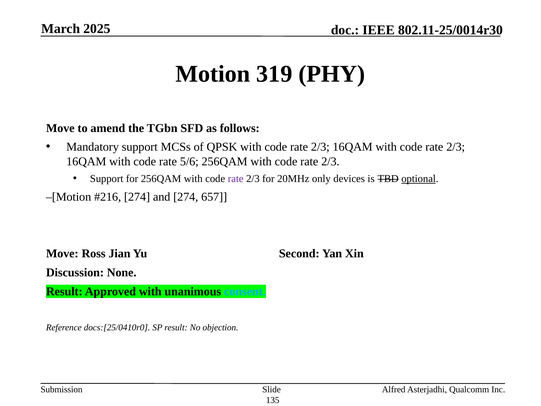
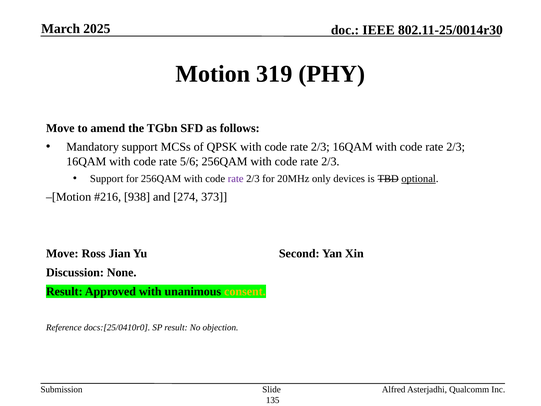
274 at (137, 197): 274 -> 938
657: 657 -> 373
consent colour: light blue -> yellow
